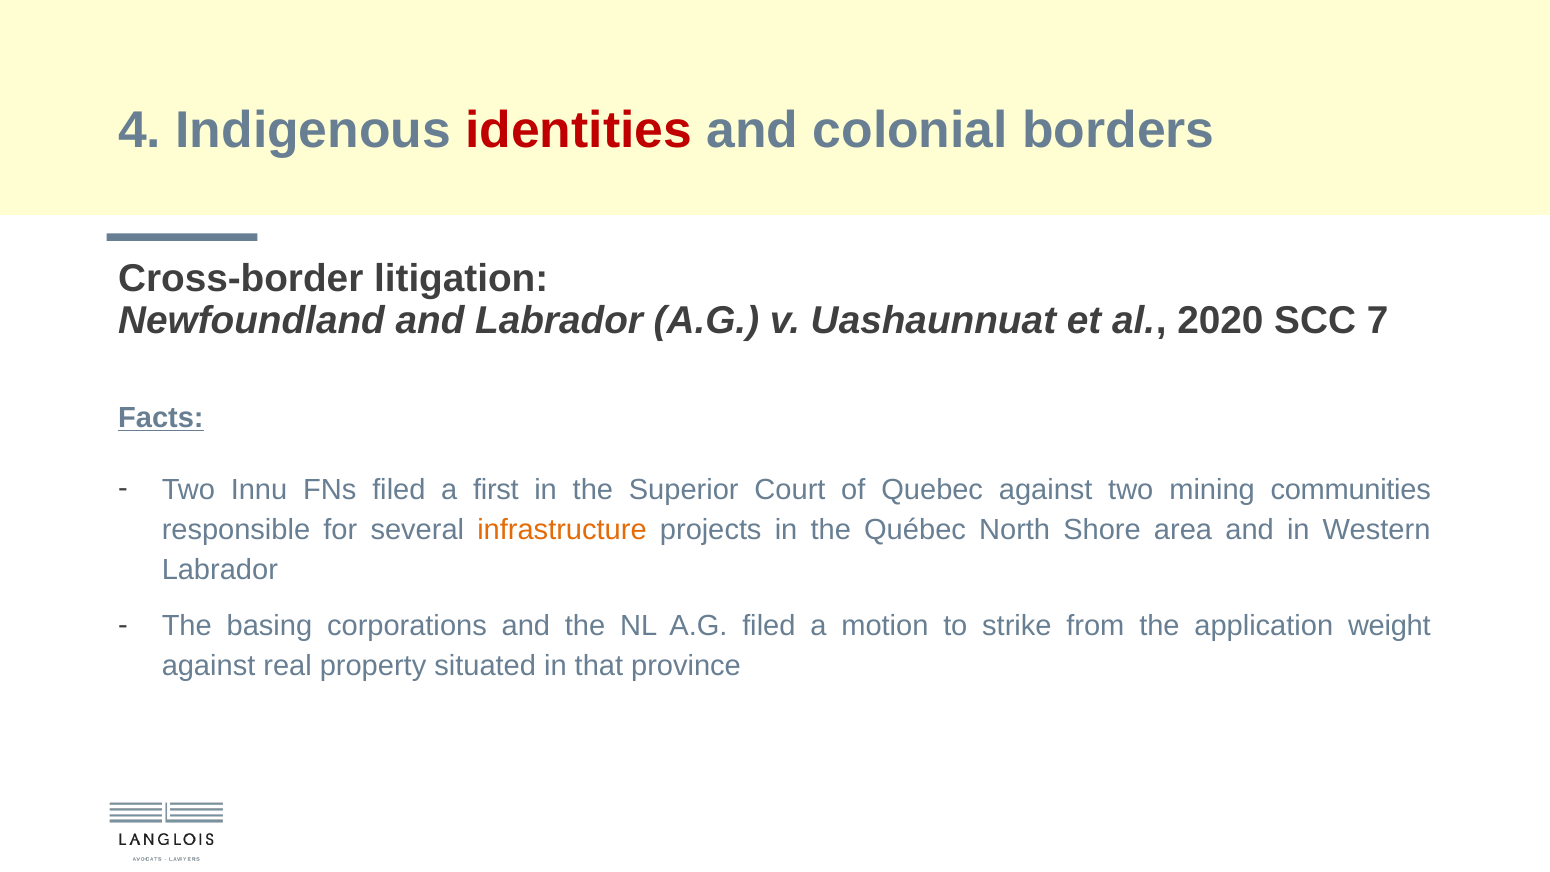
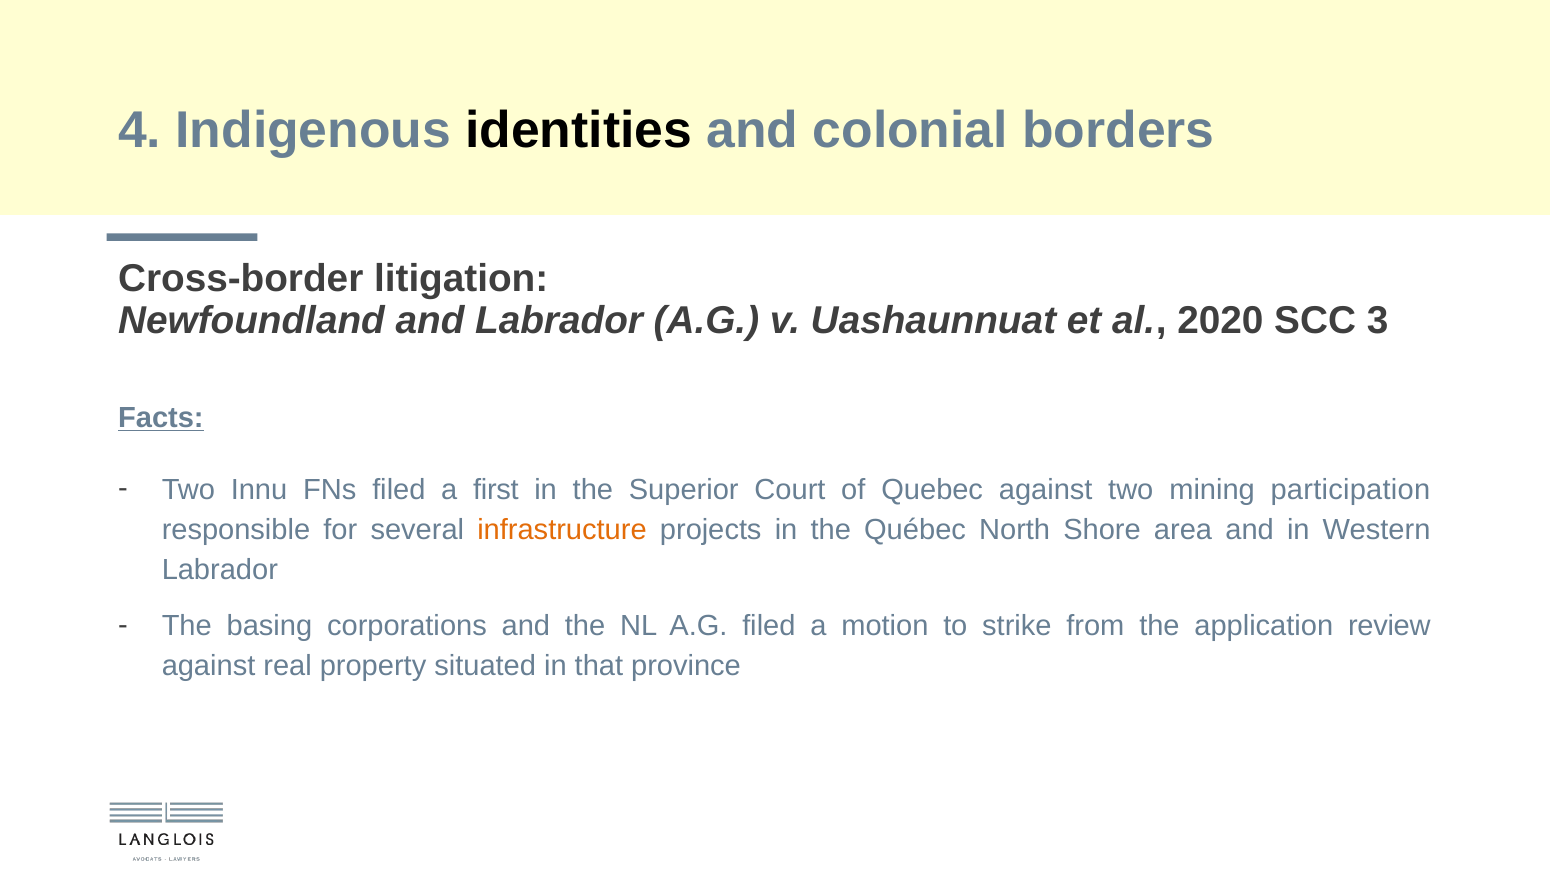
identities colour: red -> black
7: 7 -> 3
communities: communities -> participation
weight: weight -> review
